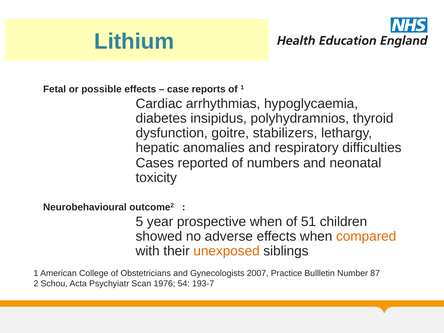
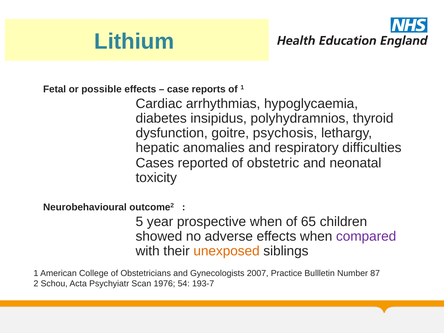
stabilizers: stabilizers -> psychosis
numbers: numbers -> obstetric
51: 51 -> 65
compared colour: orange -> purple
